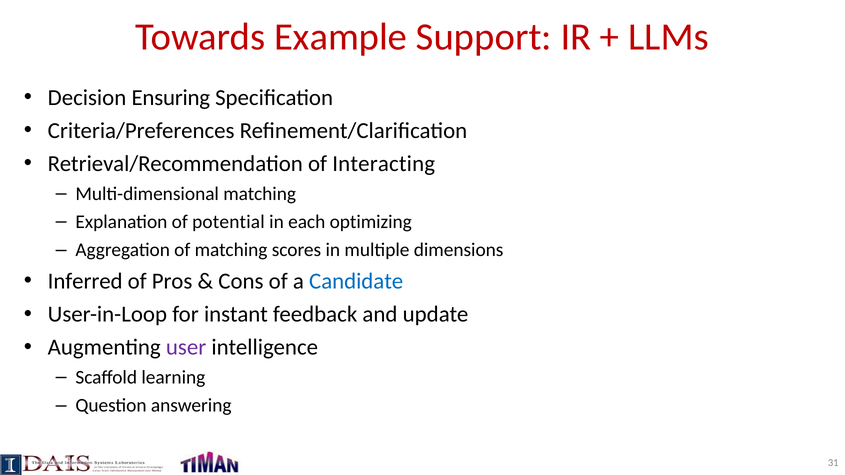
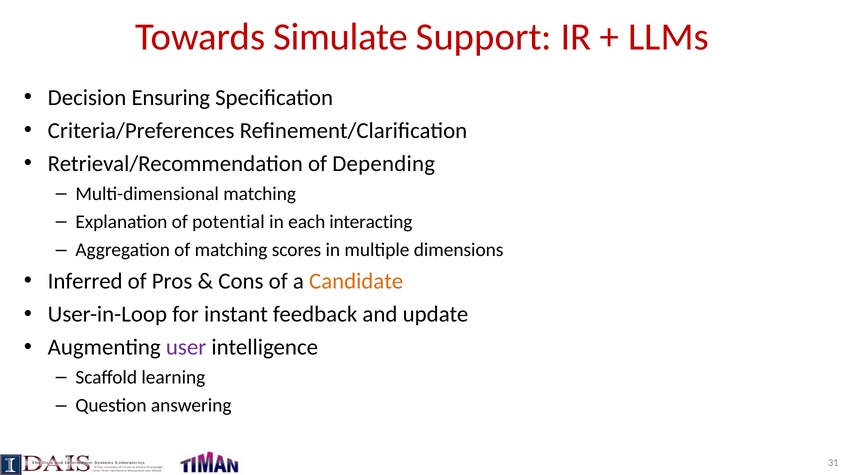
Example: Example -> Simulate
Interacting: Interacting -> Depending
optimizing: optimizing -> interacting
Candidate colour: blue -> orange
